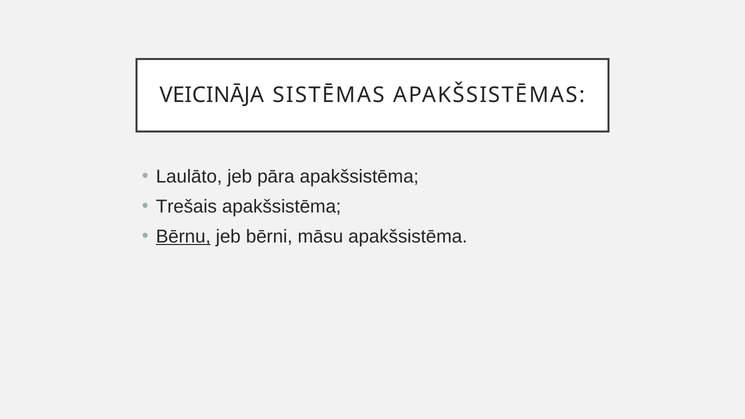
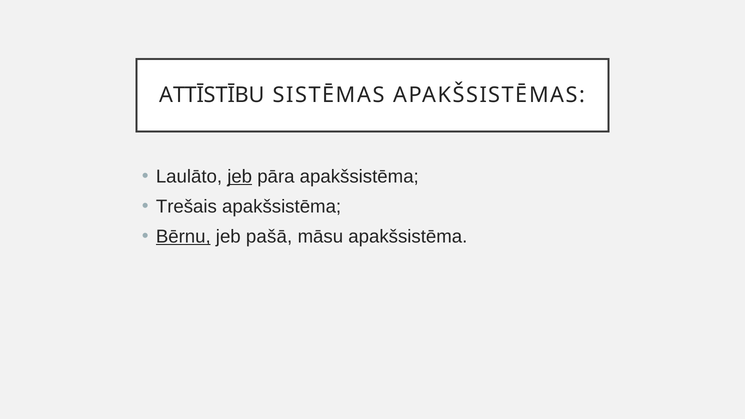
VEICINĀJA: VEICINĀJA -> ATTĪSTĪBU
jeb at (240, 176) underline: none -> present
bērni: bērni -> pašā
